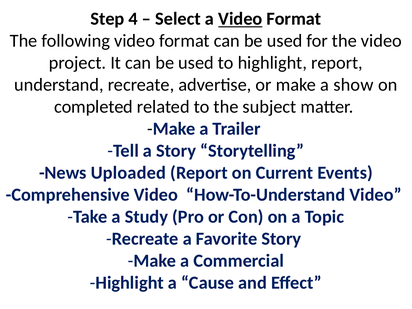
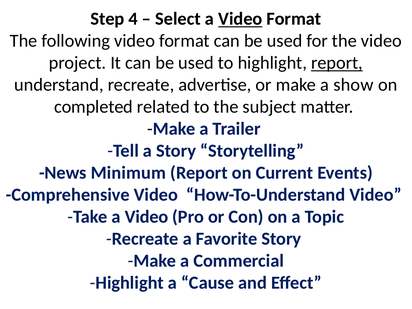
report at (337, 63) underline: none -> present
Uploaded: Uploaded -> Minimum
Take a Study: Study -> Video
